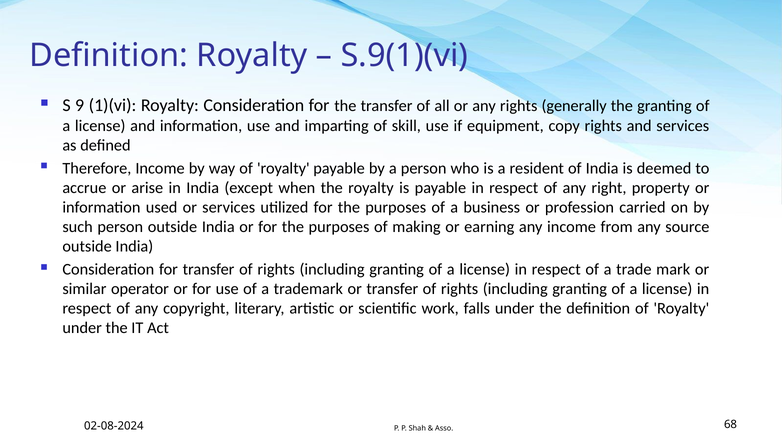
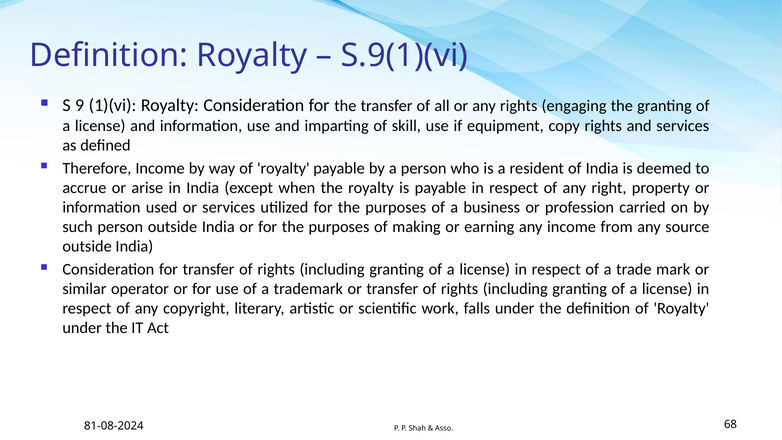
generally: generally -> engaging
02-08-2024: 02-08-2024 -> 81-08-2024
